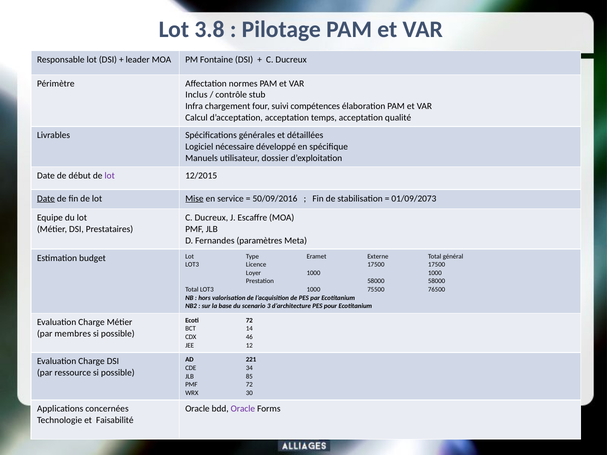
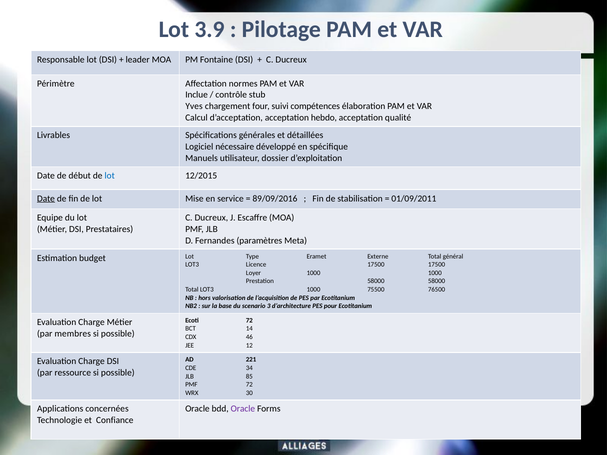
3.8: 3.8 -> 3.9
Inclus: Inclus -> Inclue
Infra: Infra -> Yves
temps: temps -> hebdo
lot at (110, 176) colour: purple -> blue
Mise underline: present -> none
50/09/2016: 50/09/2016 -> 89/09/2016
01/09/2073: 01/09/2073 -> 01/09/2011
Faisabilité: Faisabilité -> Confiance
